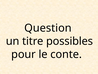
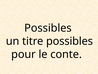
Question at (48, 28): Question -> Possibles
